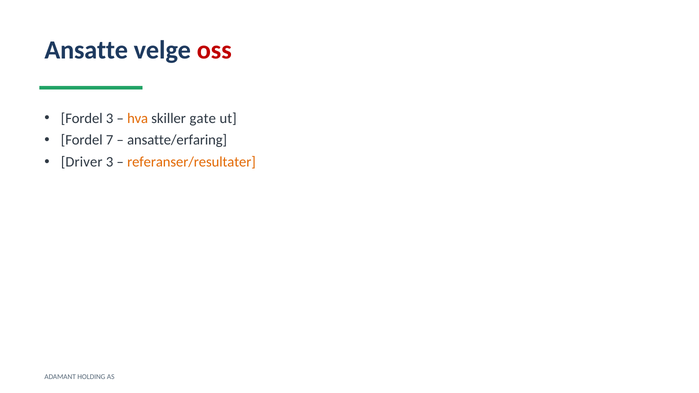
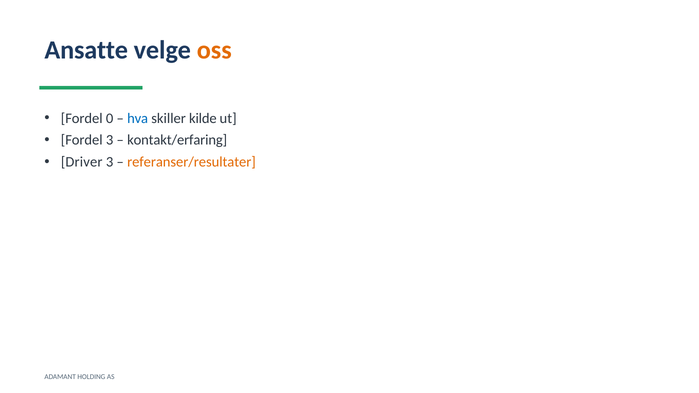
oss colour: red -> orange
Fordel 3: 3 -> 0
hva colour: orange -> blue
gate: gate -> kilde
Fordel 7: 7 -> 3
ansatte/erfaring: ansatte/erfaring -> kontakt/erfaring
